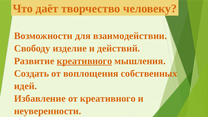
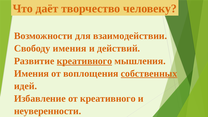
Свободу изделие: изделие -> имения
Создать at (31, 73): Создать -> Имения
собственных underline: none -> present
